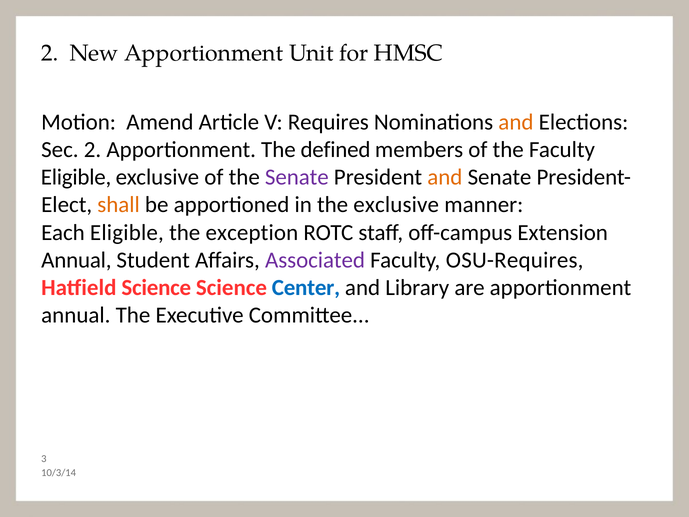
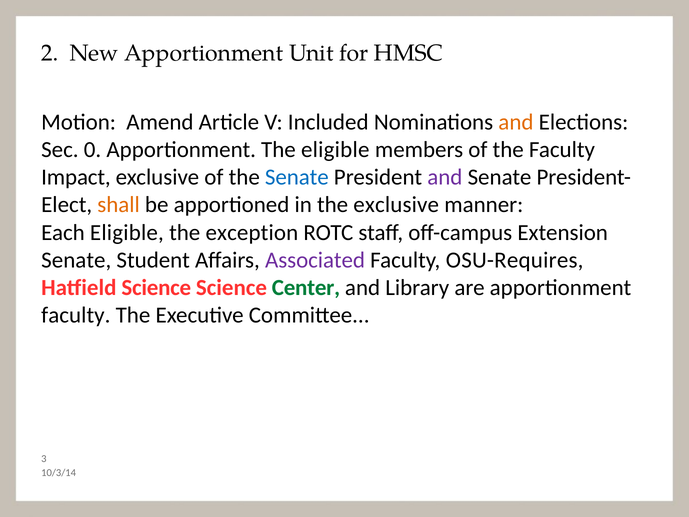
Requires: Requires -> Included
Sec 2: 2 -> 0
The defined: defined -> eligible
Eligible at (76, 177): Eligible -> Impact
Senate at (297, 177) colour: purple -> blue
and at (445, 177) colour: orange -> purple
Annual at (76, 260): Annual -> Senate
Center colour: blue -> green
annual at (76, 315): annual -> faculty
